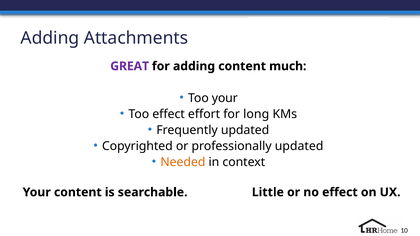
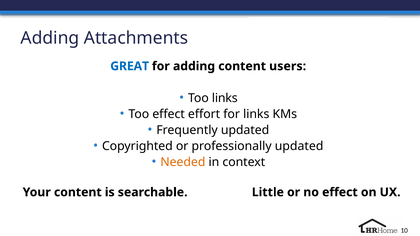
GREAT colour: purple -> blue
much: much -> users
Too your: your -> links
for long: long -> links
